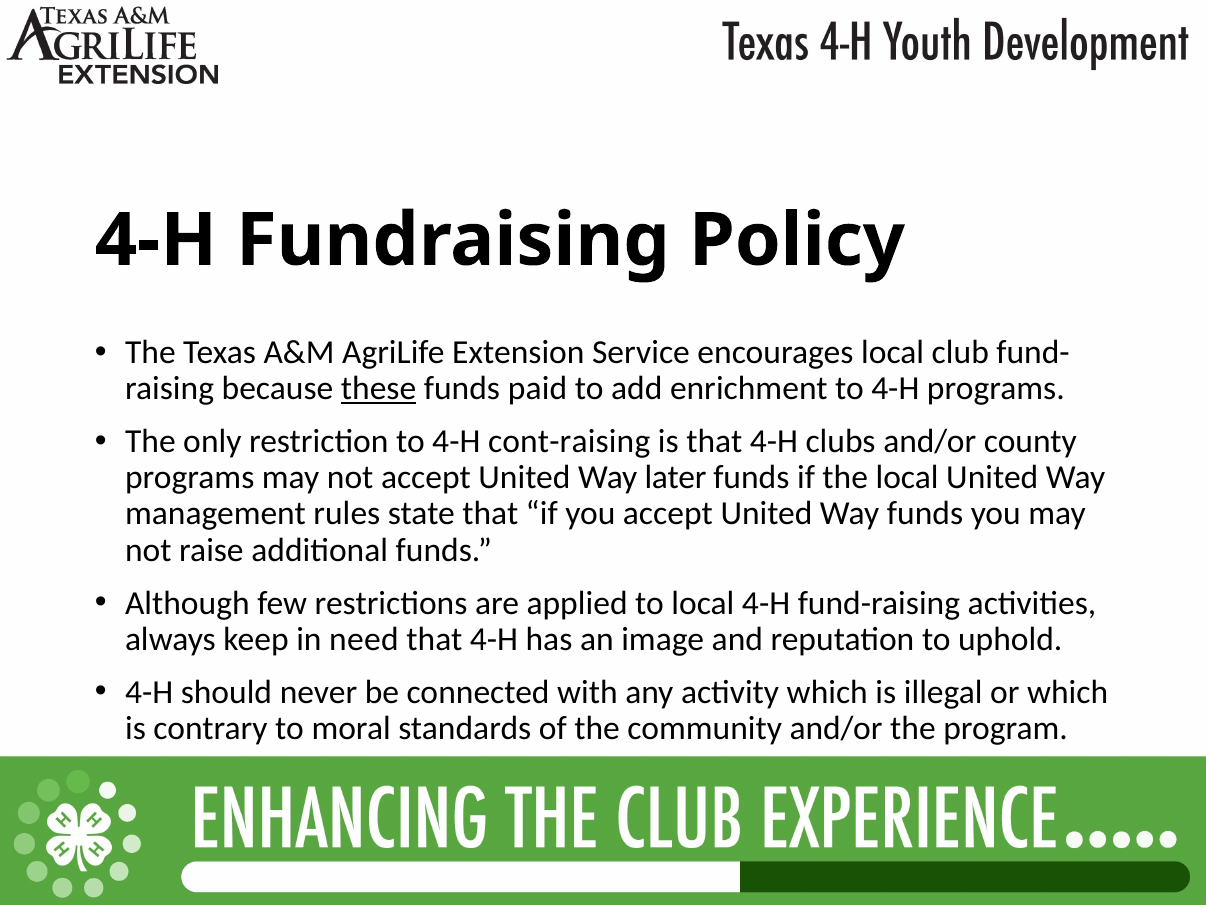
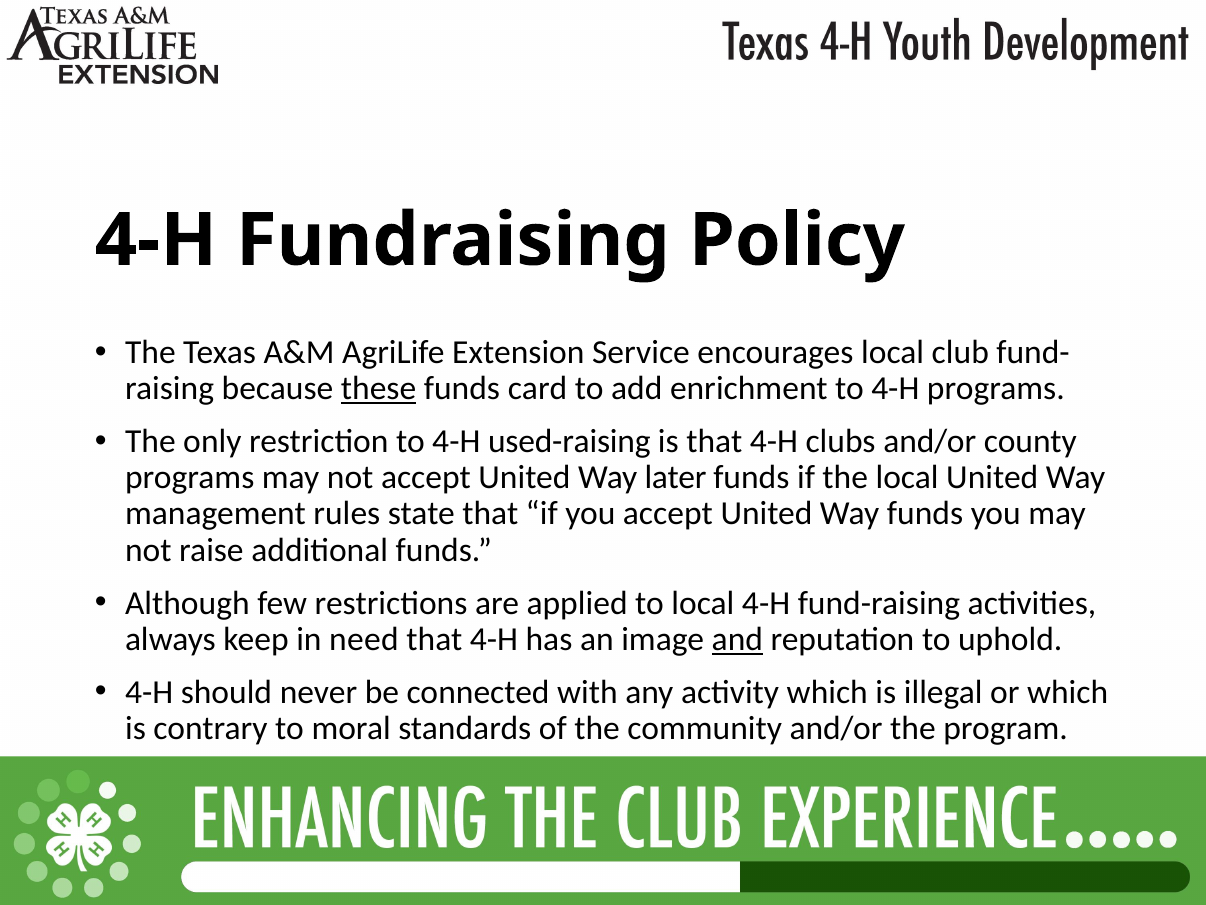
paid: paid -> card
cont-raising: cont-raising -> used-raising
and underline: none -> present
